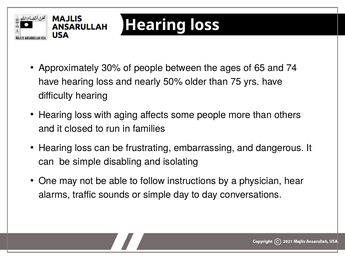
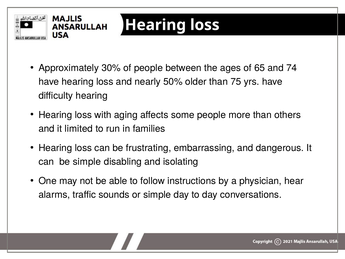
closed: closed -> limited
